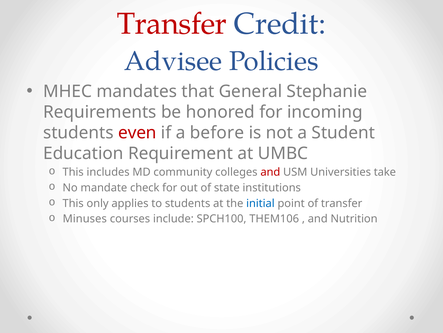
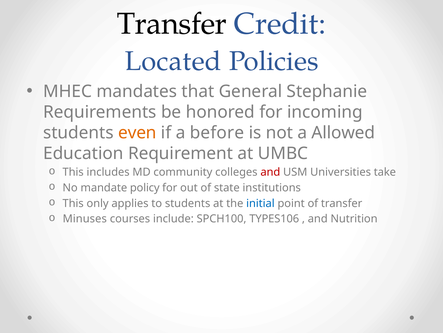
Transfer at (172, 24) colour: red -> black
Advisee: Advisee -> Located
even colour: red -> orange
Student: Student -> Allowed
check: check -> policy
THEM106: THEM106 -> TYPES106
